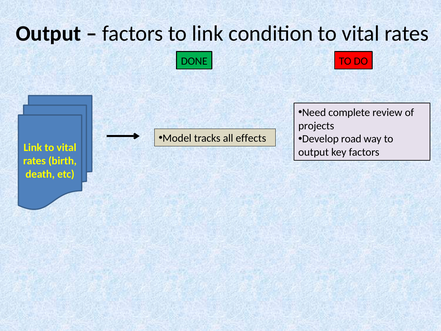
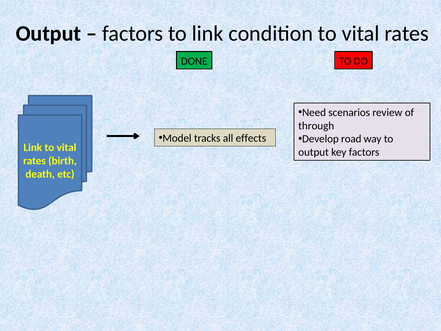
complete: complete -> scenarios
projects: projects -> through
